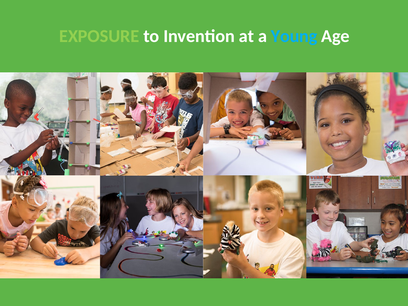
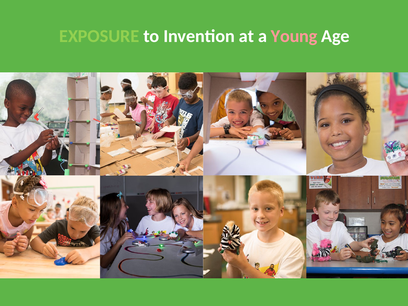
Young colour: light blue -> pink
